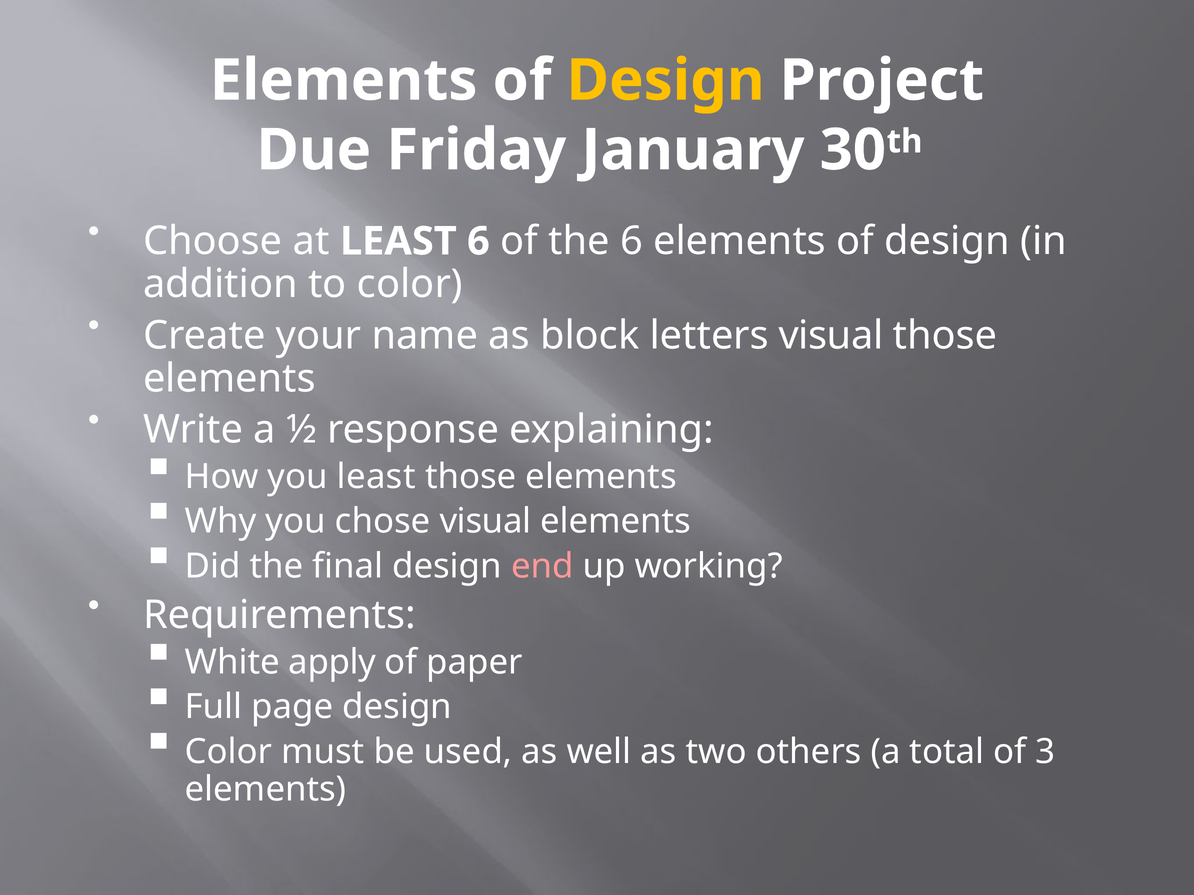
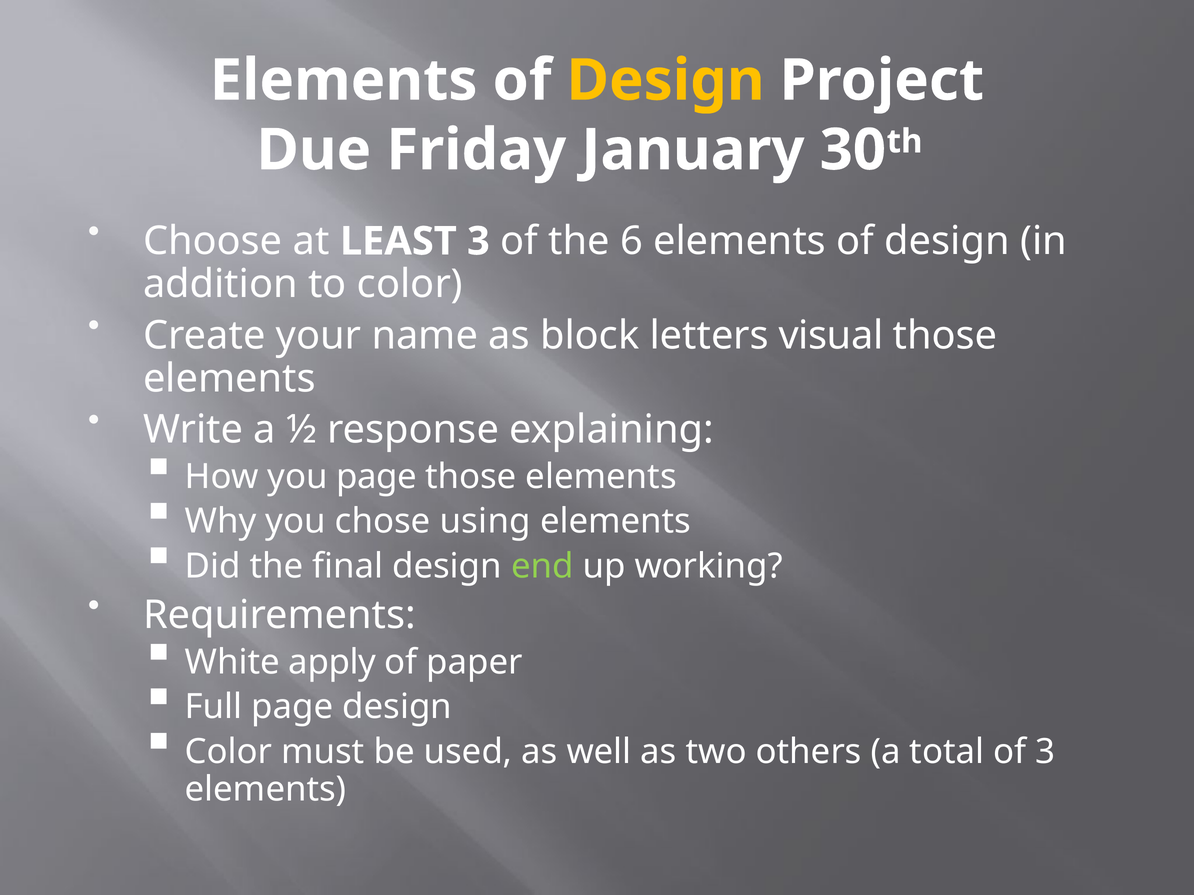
LEAST 6: 6 -> 3
you least: least -> page
chose visual: visual -> using
end colour: pink -> light green
